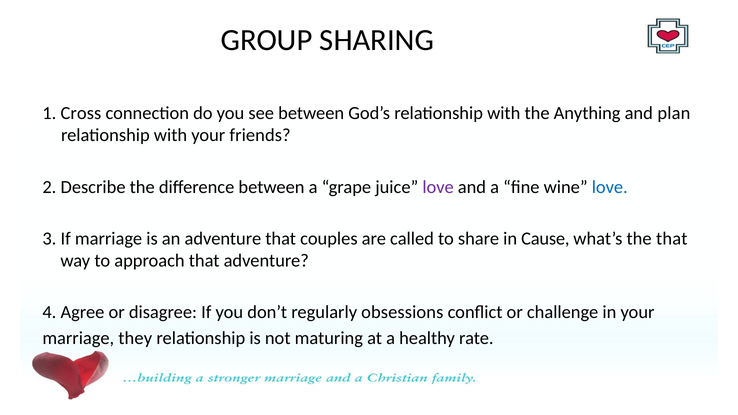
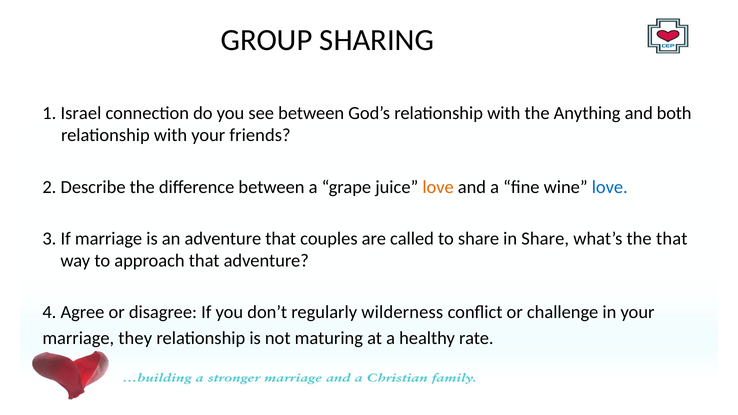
Cross: Cross -> Israel
plan: plan -> both
love at (438, 187) colour: purple -> orange
in Cause: Cause -> Share
obsessions: obsessions -> wilderness
